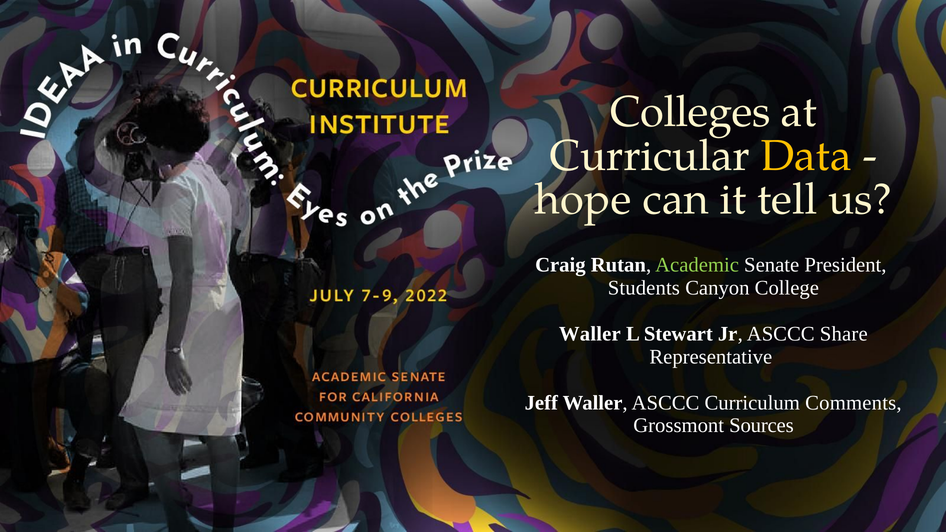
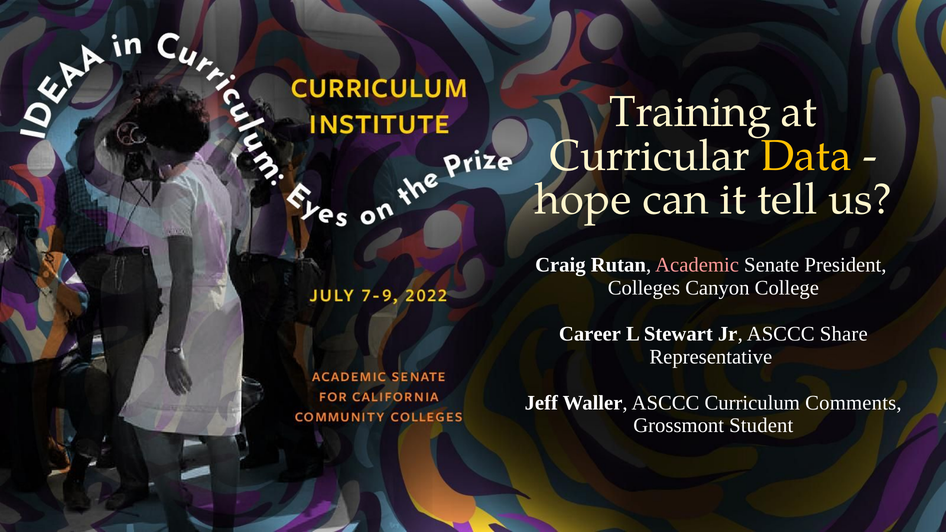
Colleges: Colleges -> Training
Academic colour: light green -> pink
Students: Students -> Colleges
Waller at (590, 334): Waller -> Career
Sources: Sources -> Student
